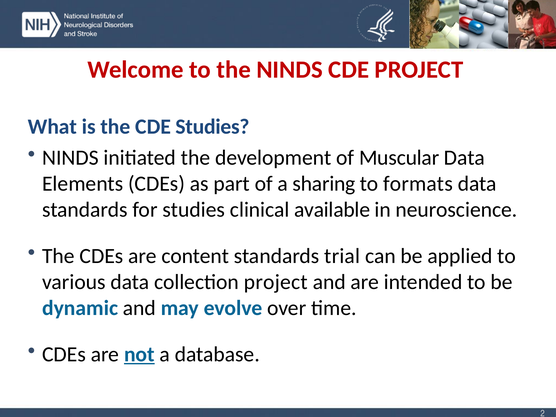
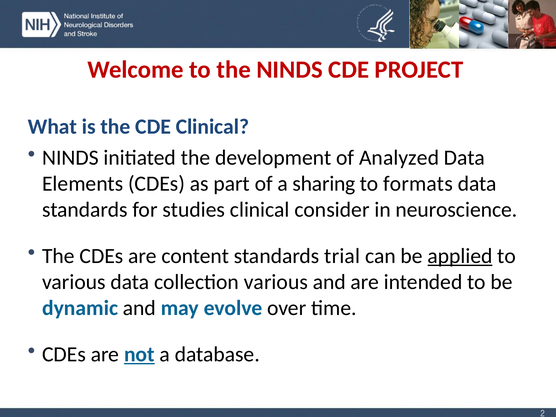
CDE Studies: Studies -> Clinical
Muscular: Muscular -> Analyzed
available: available -> consider
applied underline: none -> present
collection project: project -> various
